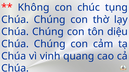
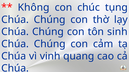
diệu: diệu -> sinh
